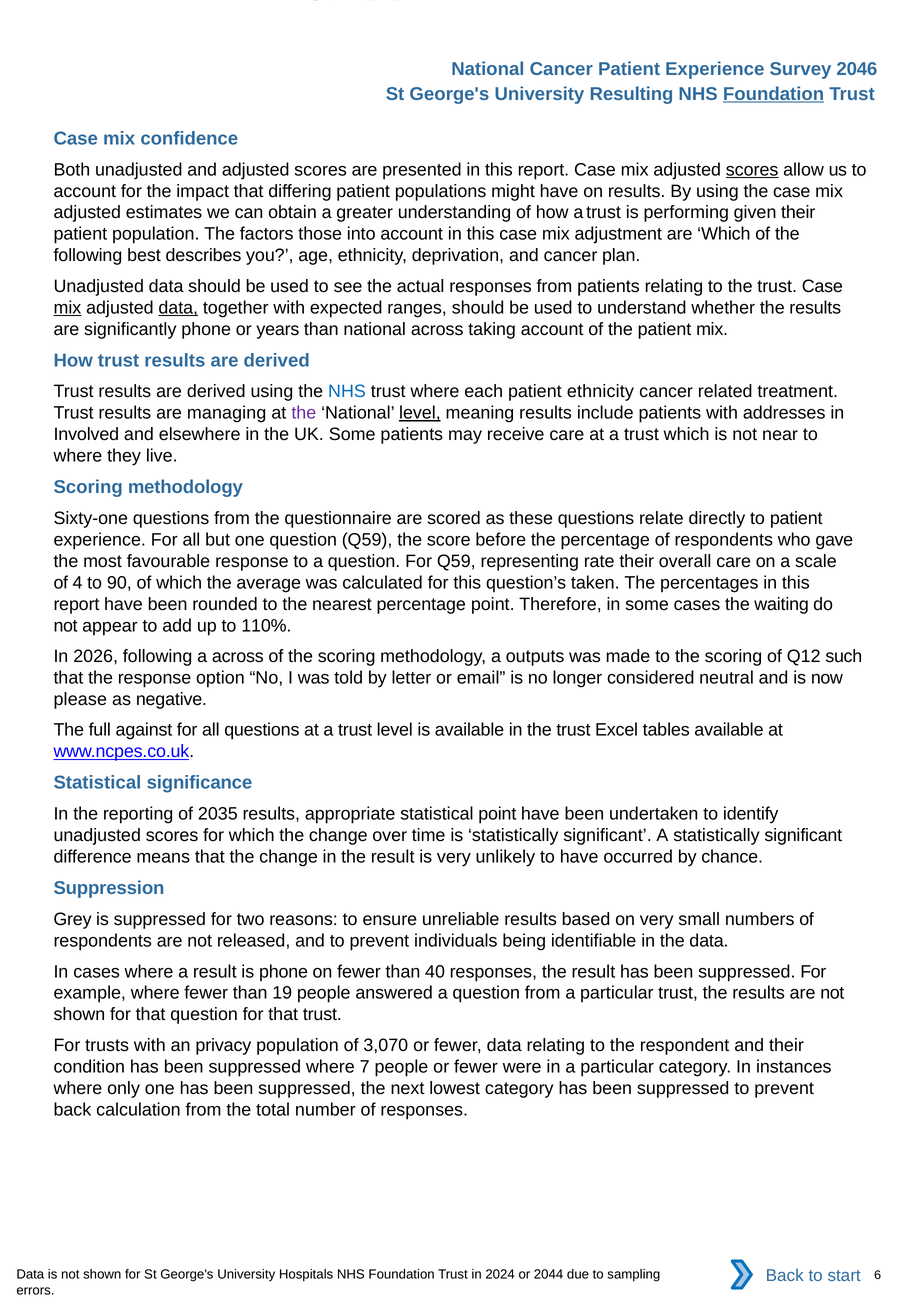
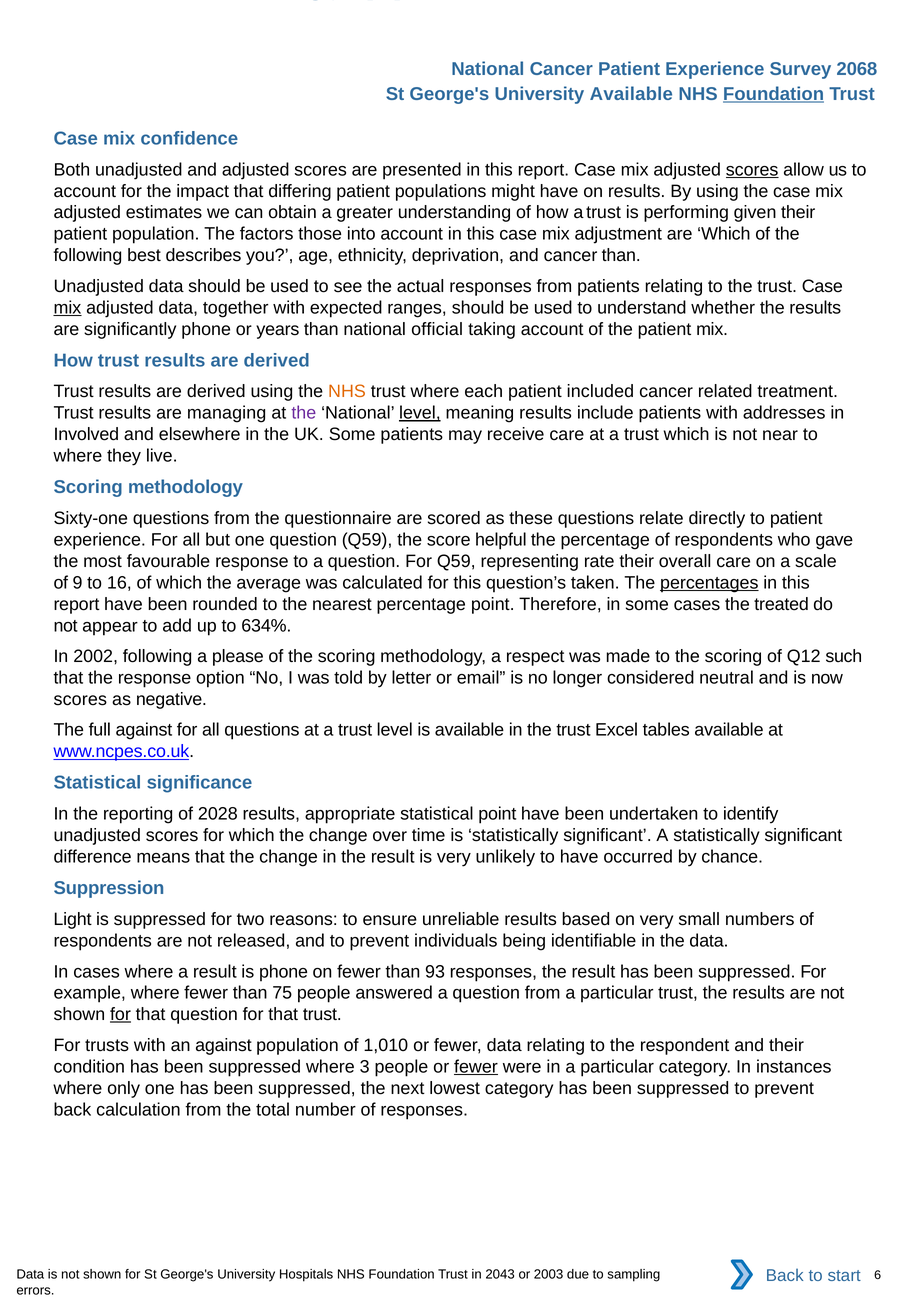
2046: 2046 -> 2068
University Resulting: Resulting -> Available
cancer plan: plan -> than
data at (178, 308) underline: present -> none
national across: across -> official
NHS at (347, 391) colour: blue -> orange
patient ethnicity: ethnicity -> included
before: before -> helpful
4: 4 -> 9
90: 90 -> 16
percentages underline: none -> present
waiting: waiting -> treated
110%: 110% -> 634%
2026: 2026 -> 2002
a across: across -> please
outputs: outputs -> respect
please at (80, 699): please -> scores
2035: 2035 -> 2028
Grey: Grey -> Light
40: 40 -> 93
19: 19 -> 75
for at (120, 1014) underline: none -> present
an privacy: privacy -> against
3,070: 3,070 -> 1,010
7: 7 -> 3
fewer at (476, 1066) underline: none -> present
2024: 2024 -> 2043
2044: 2044 -> 2003
